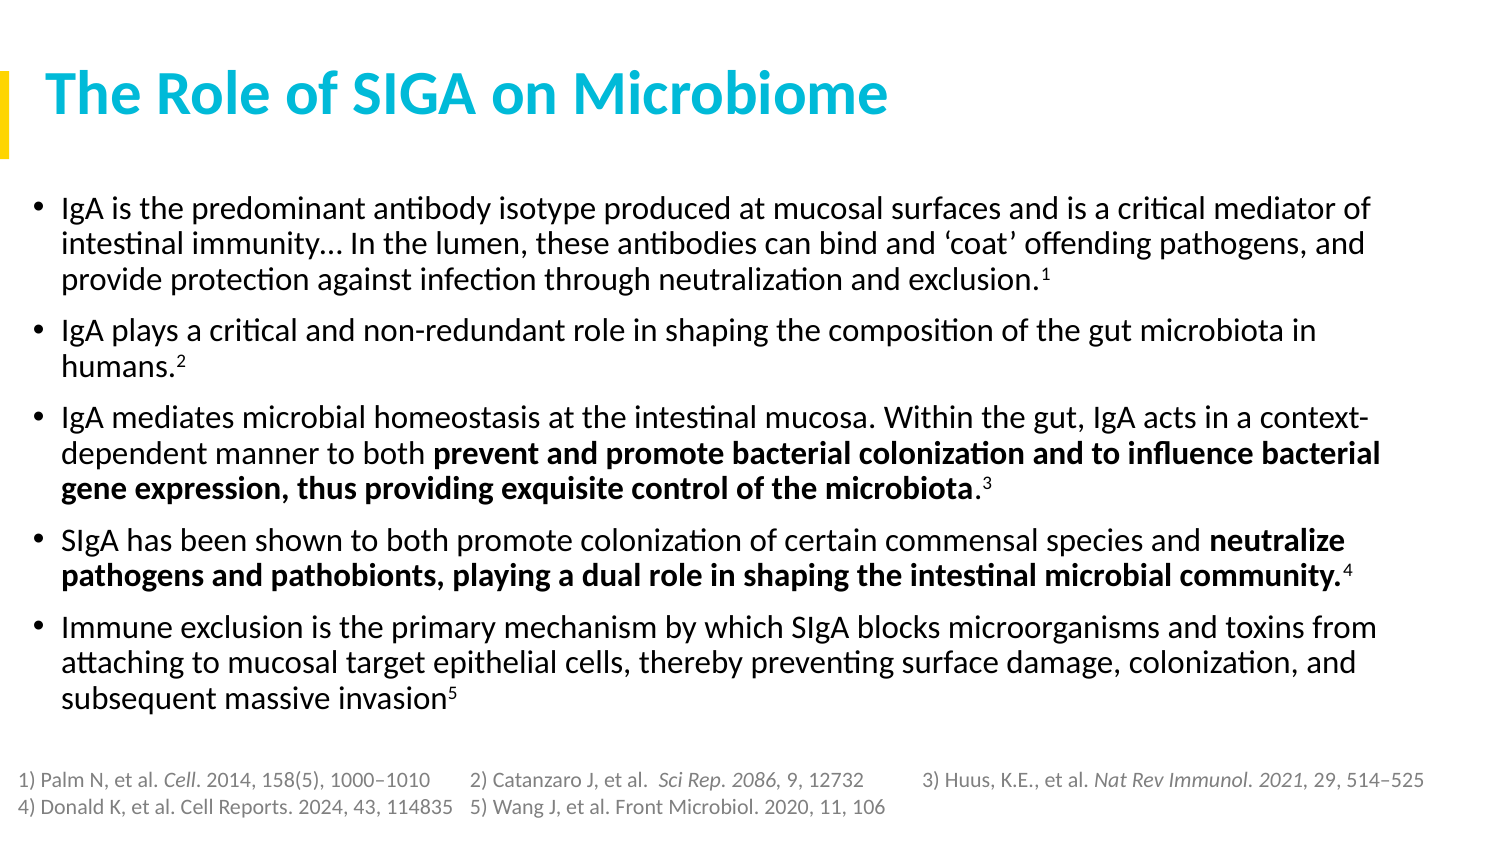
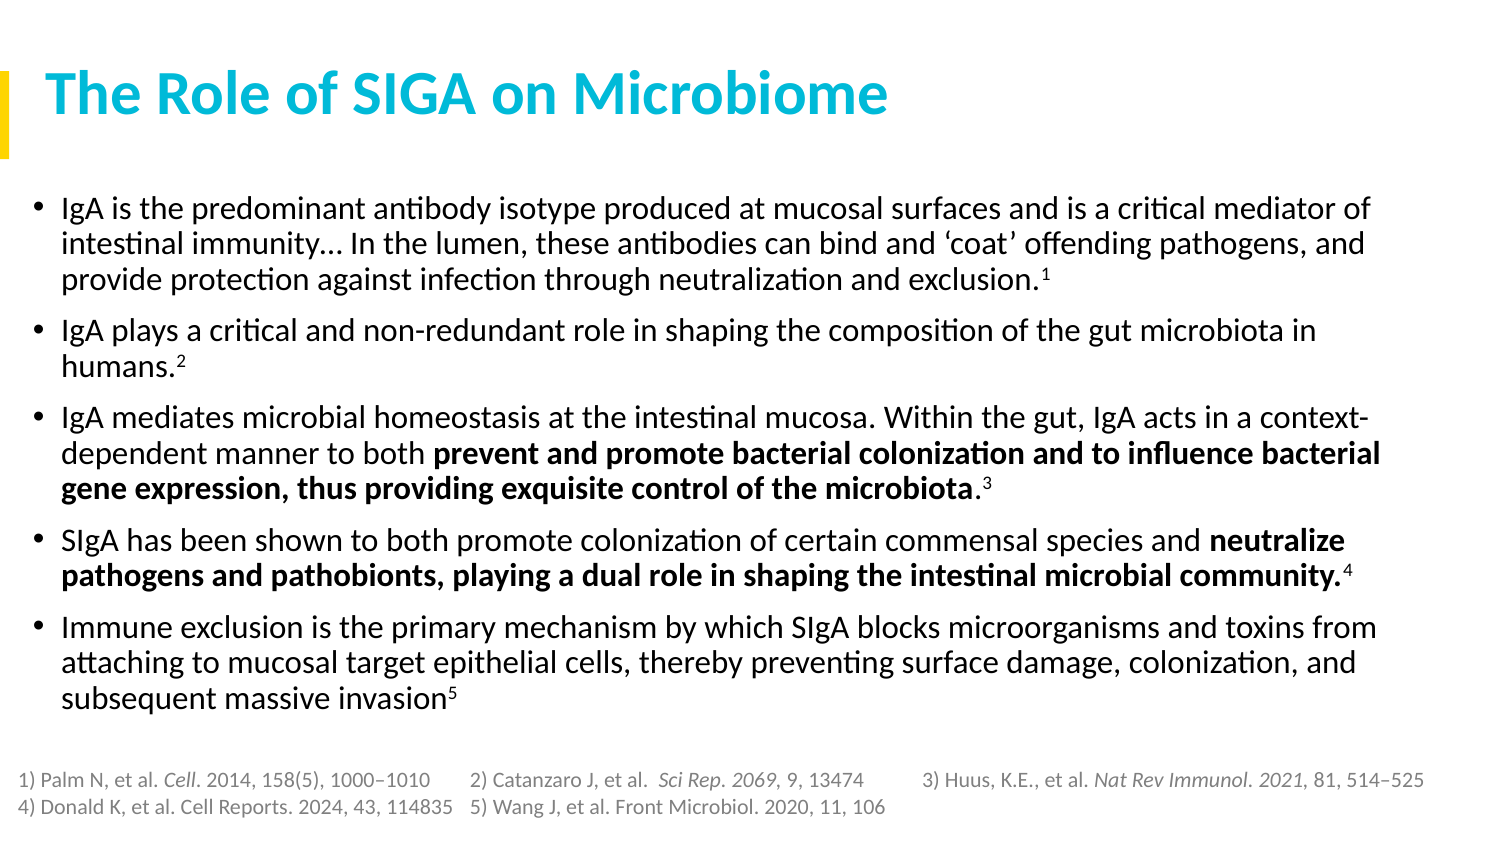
2086: 2086 -> 2069
12732: 12732 -> 13474
29: 29 -> 81
